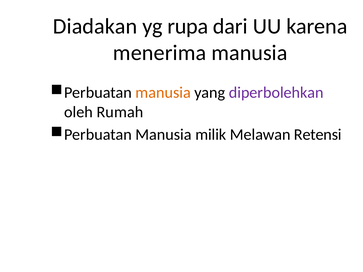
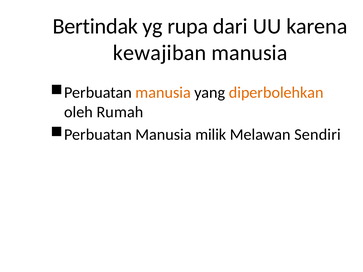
Diadakan: Diadakan -> Bertindak
menerima: menerima -> kewajiban
diperbolehkan colour: purple -> orange
Retensi: Retensi -> Sendiri
